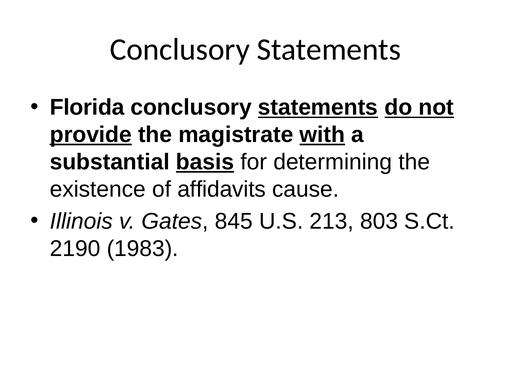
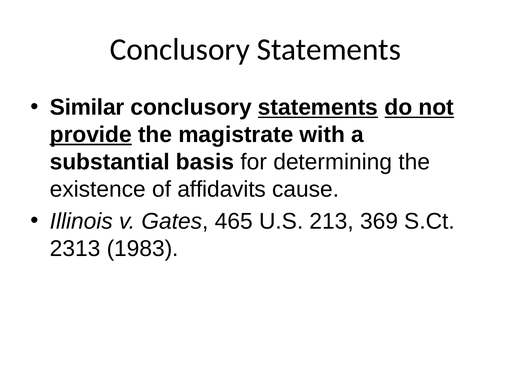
Florida: Florida -> Similar
with underline: present -> none
basis underline: present -> none
845: 845 -> 465
803: 803 -> 369
2190: 2190 -> 2313
